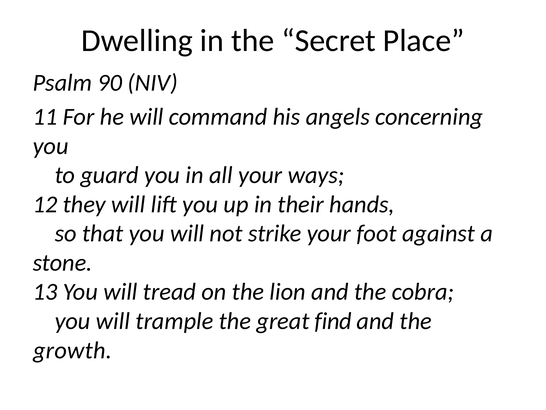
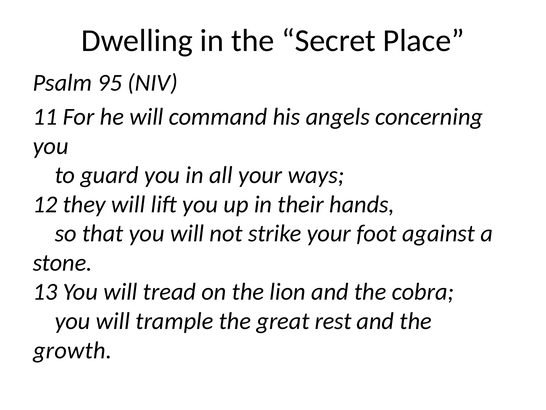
90: 90 -> 95
find: find -> rest
